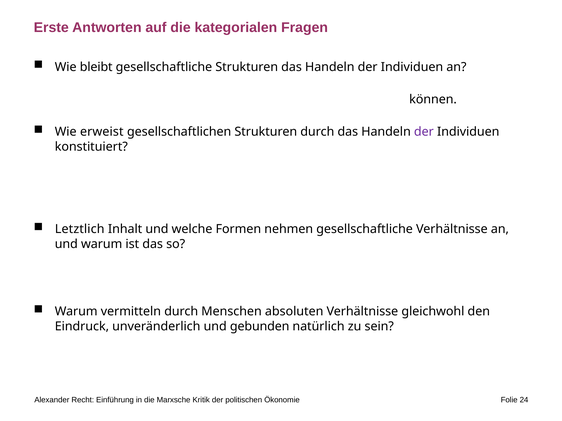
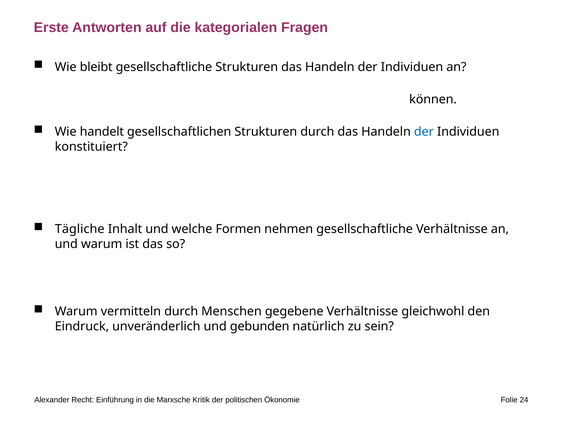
erweist: erweist -> handelt
der at (424, 132) colour: purple -> blue
Letztlich: Letztlich -> Tägliche
absoluten: absoluten -> gegebene
